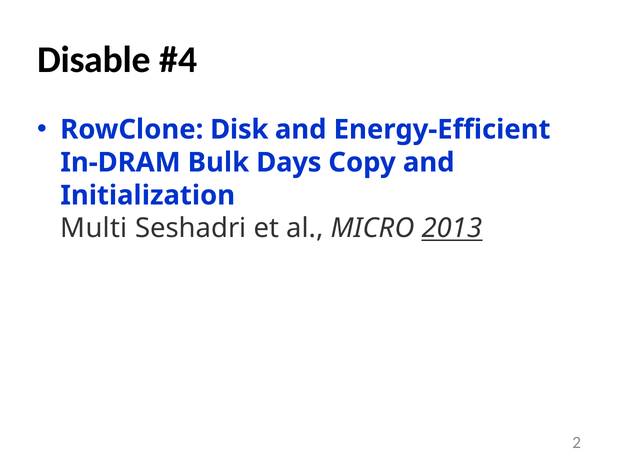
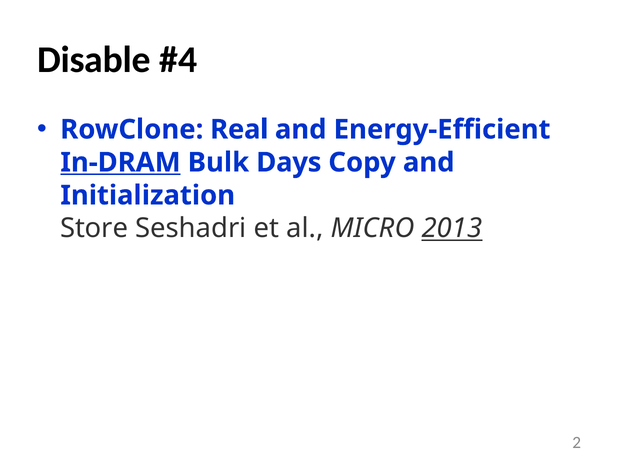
Disk: Disk -> Real
In-DRAM underline: none -> present
Multi: Multi -> Store
